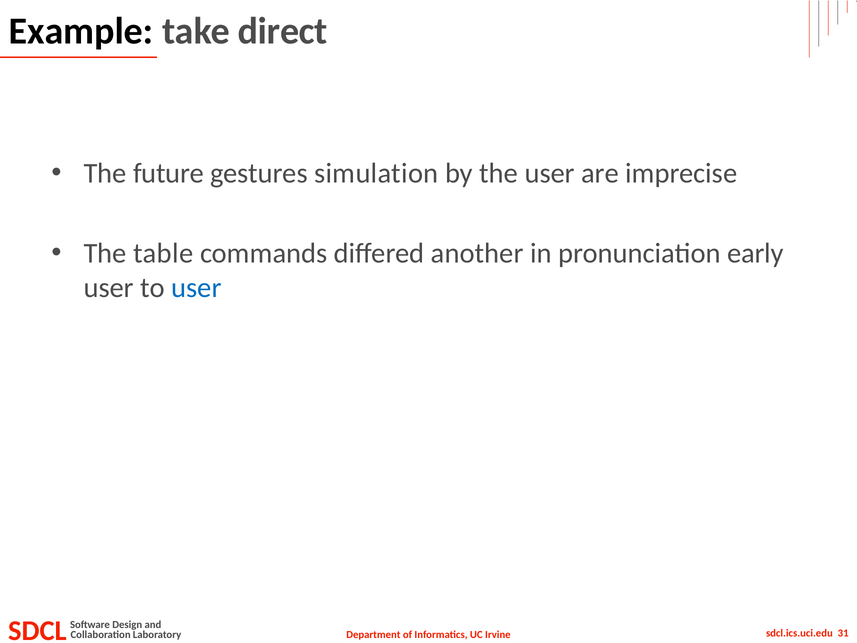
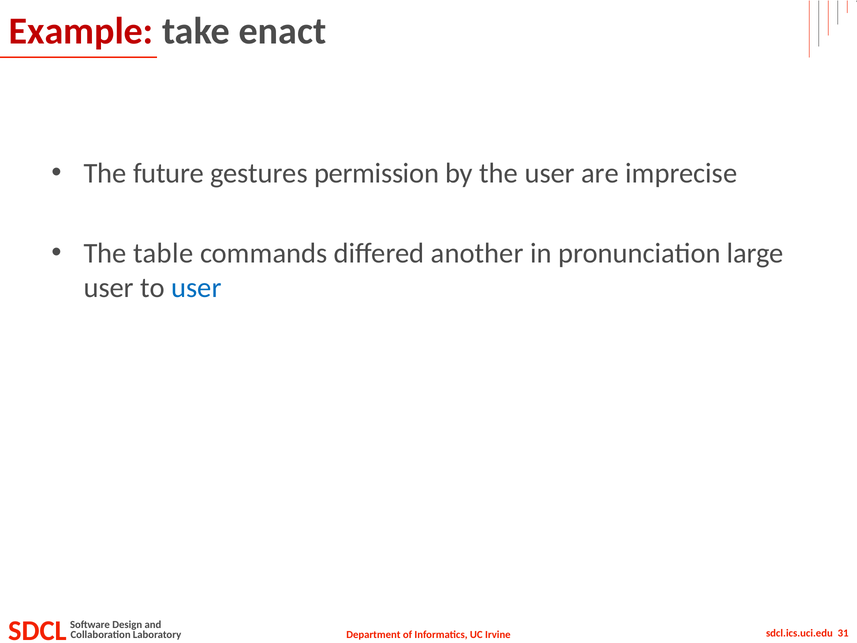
Example colour: black -> red
direct: direct -> enact
simulation: simulation -> permission
early: early -> large
